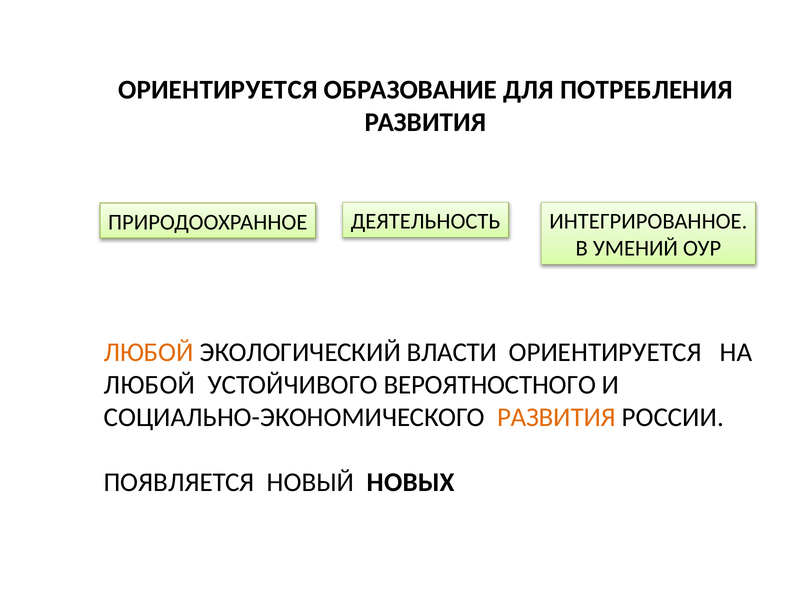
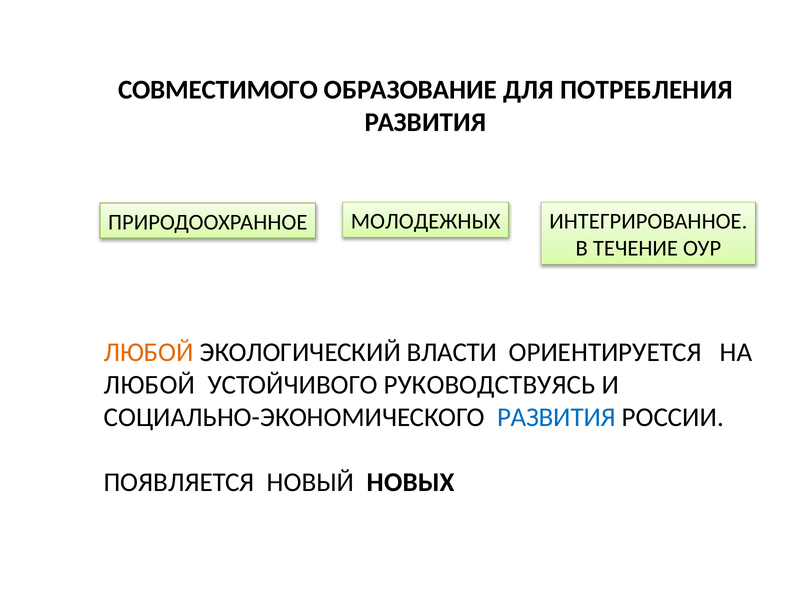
ОРИЕНТИРУЕТСЯ at (218, 90): ОРИЕНТИРУЕТСЯ -> СОВМЕСТИМОГО
ДЕЯТЕЛЬНОСТЬ: ДЕЯТЕЛЬНОСТЬ -> МОЛОДЕЖНЫХ
УМЕНИЙ: УМЕНИЙ -> ТЕЧЕНИЕ
ВЕРОЯТНОСТНОГО: ВЕРОЯТНОСТНОГО -> РУКОВОДСТВУЯСЬ
РАЗВИТИЯ at (556, 417) colour: orange -> blue
